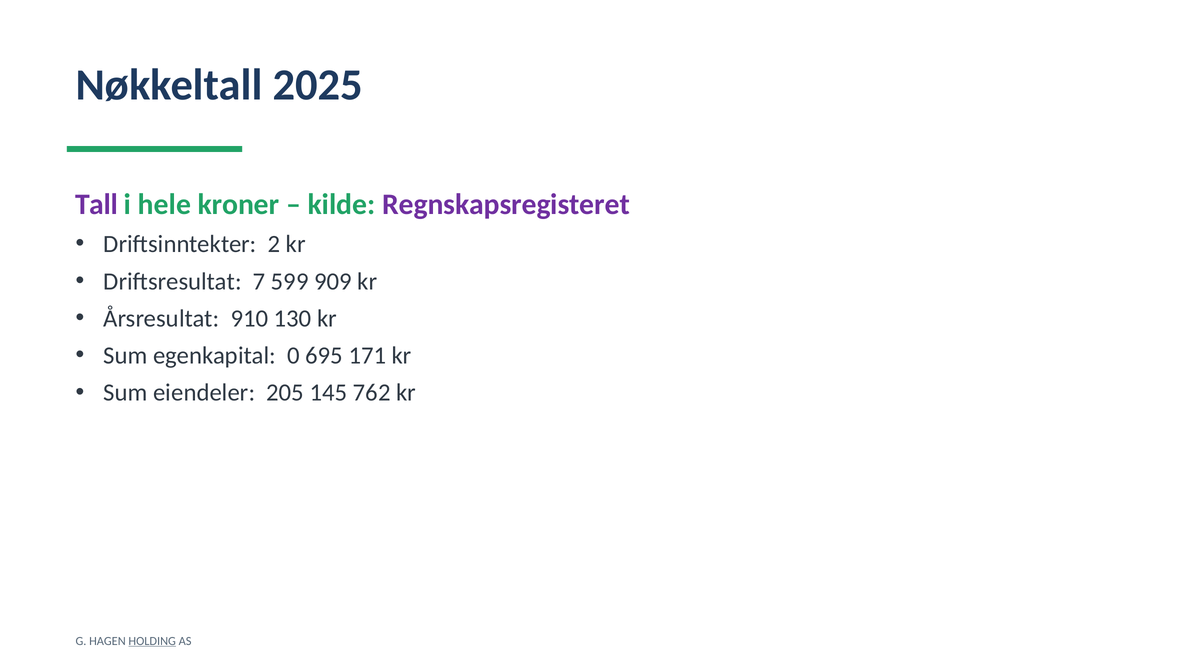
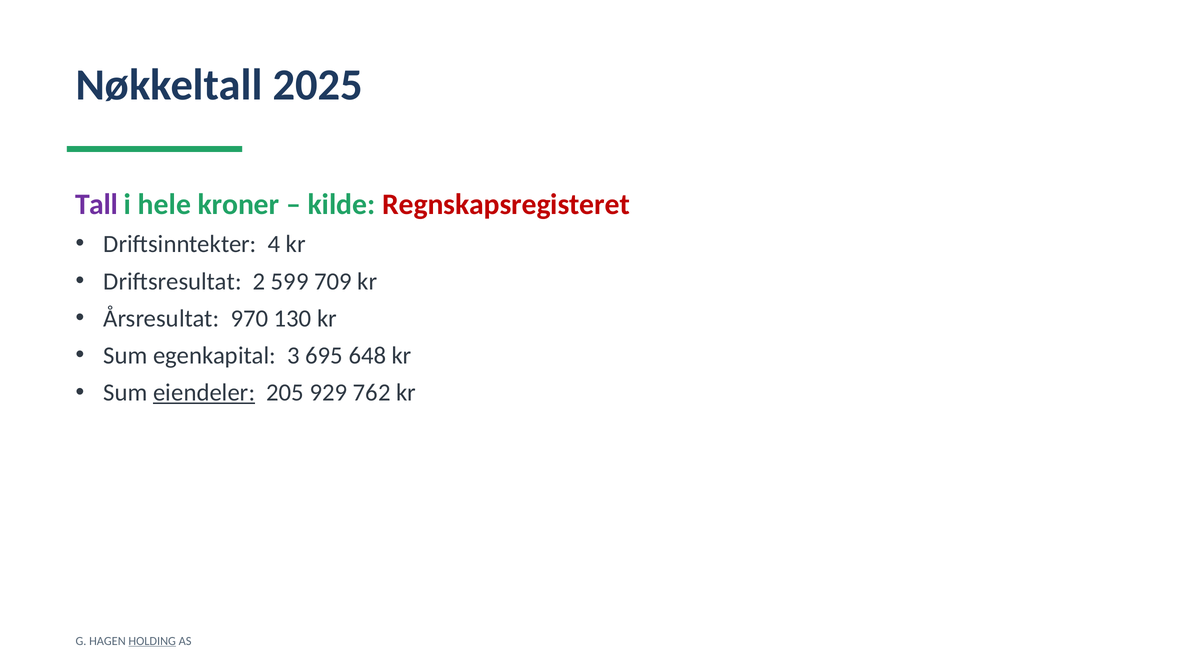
Regnskapsregisteret colour: purple -> red
2: 2 -> 4
7: 7 -> 2
909: 909 -> 709
910: 910 -> 970
0: 0 -> 3
171: 171 -> 648
eiendeler underline: none -> present
145: 145 -> 929
